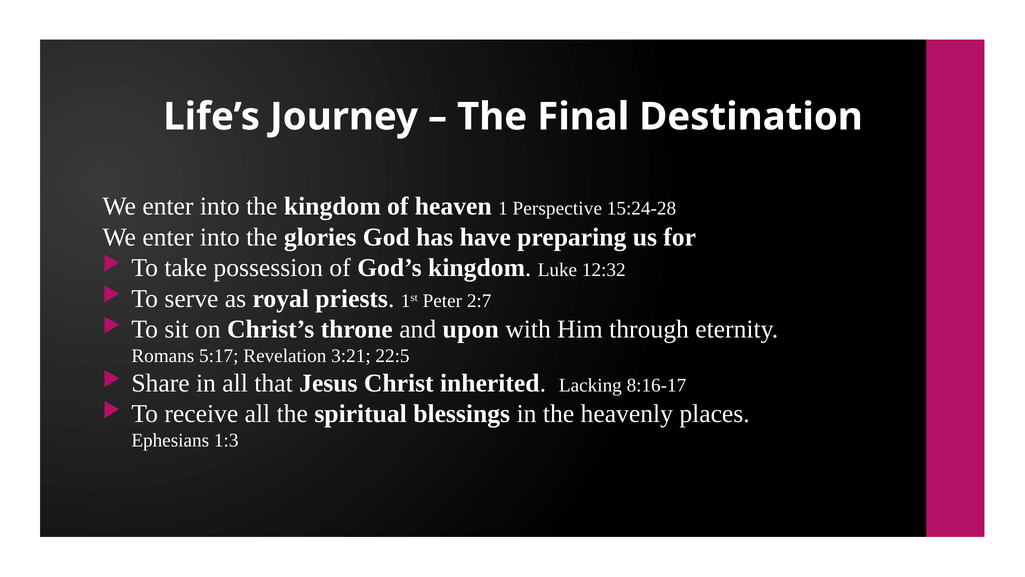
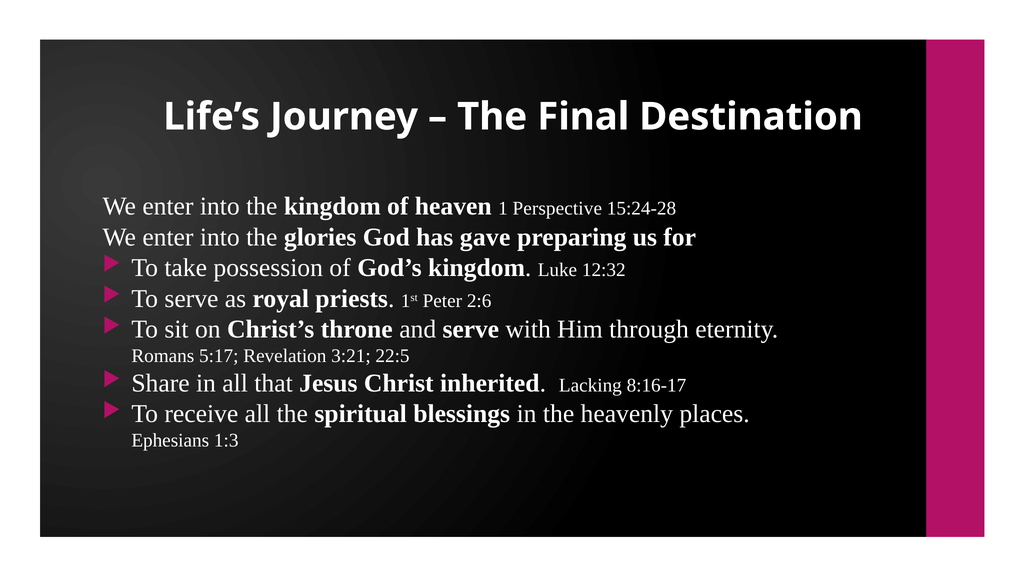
have: have -> gave
2:7: 2:7 -> 2:6
and upon: upon -> serve
